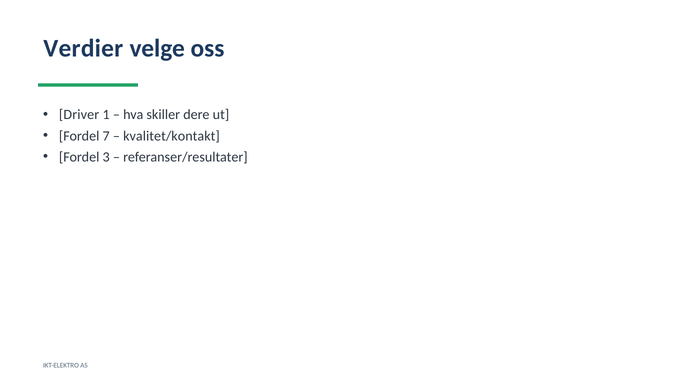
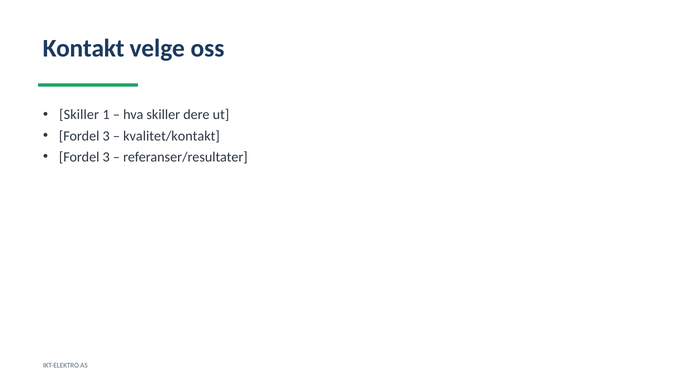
Verdier: Verdier -> Kontakt
Driver at (79, 115): Driver -> Skiller
7 at (106, 136): 7 -> 3
